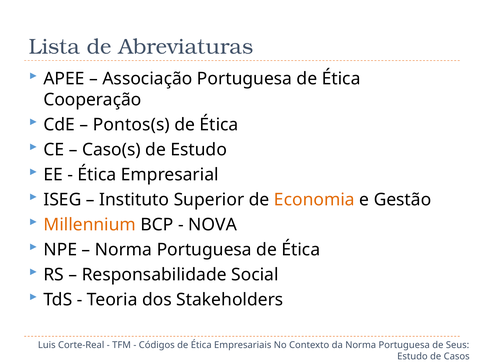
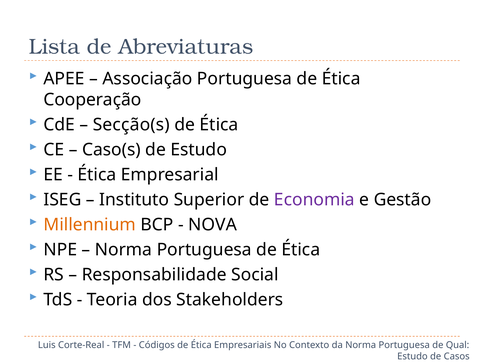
Pontos(s: Pontos(s -> Secção(s
Economia colour: orange -> purple
Seus: Seus -> Qual
